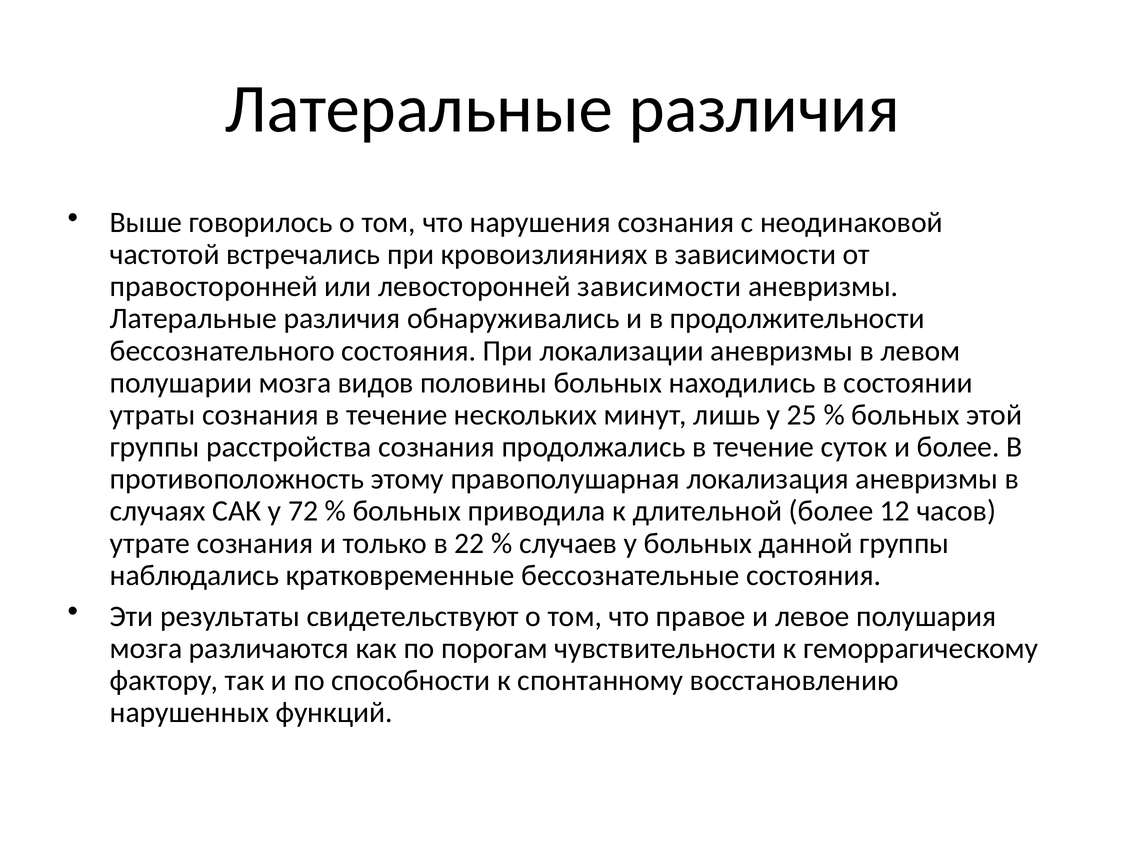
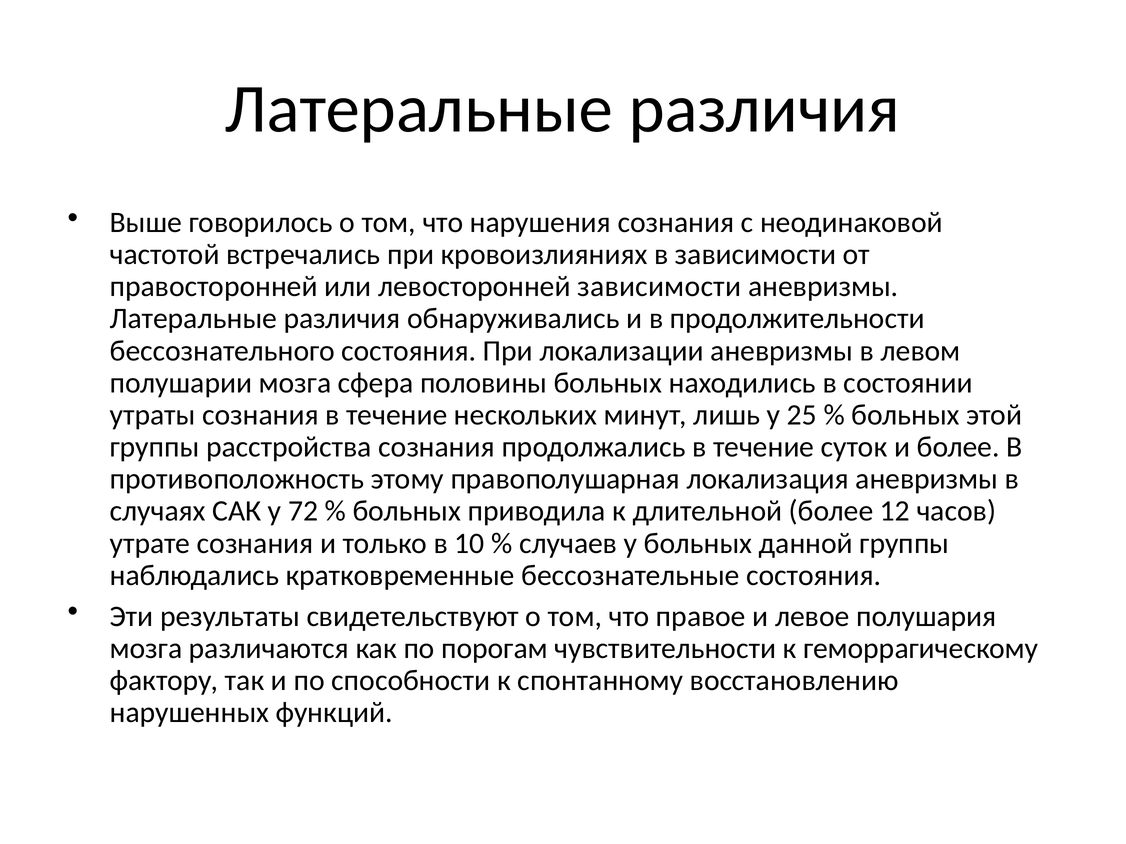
видов: видов -> сфера
22: 22 -> 10
